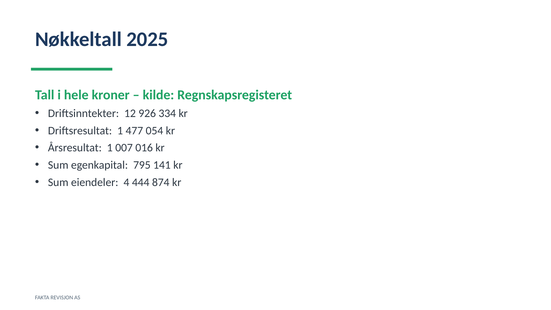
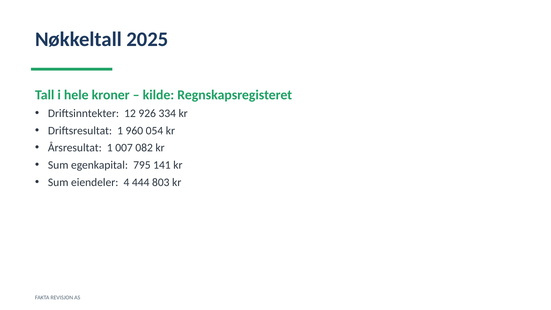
477: 477 -> 960
016: 016 -> 082
874: 874 -> 803
